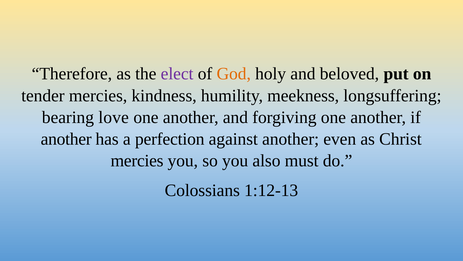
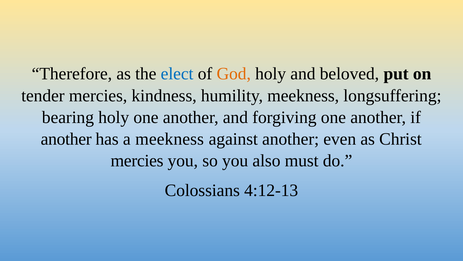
elect colour: purple -> blue
bearing love: love -> holy
a perfection: perfection -> meekness
1:12-13: 1:12-13 -> 4:12-13
